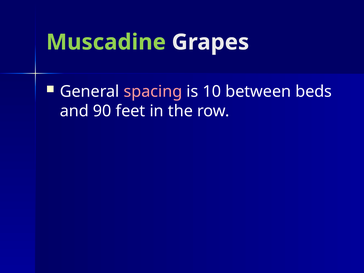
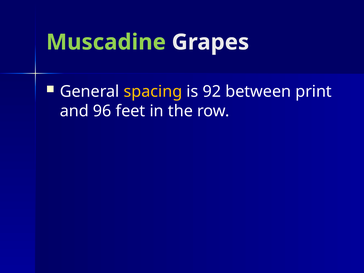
spacing colour: pink -> yellow
10: 10 -> 92
beds: beds -> print
90: 90 -> 96
